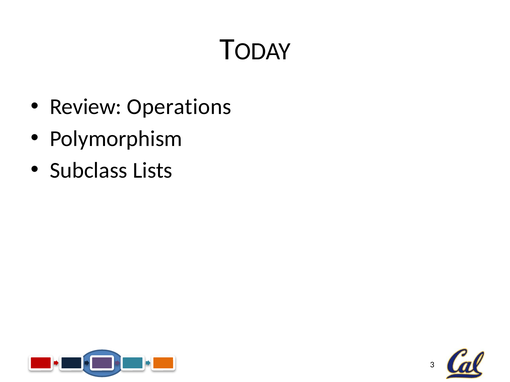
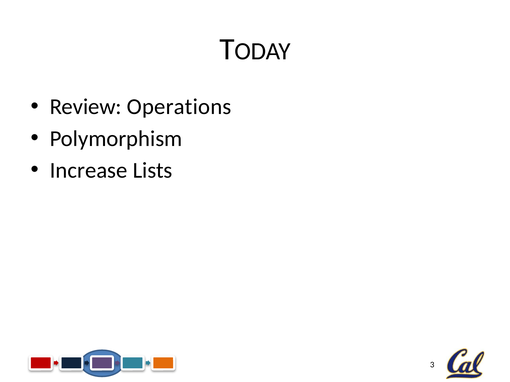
Subclass: Subclass -> Increase
